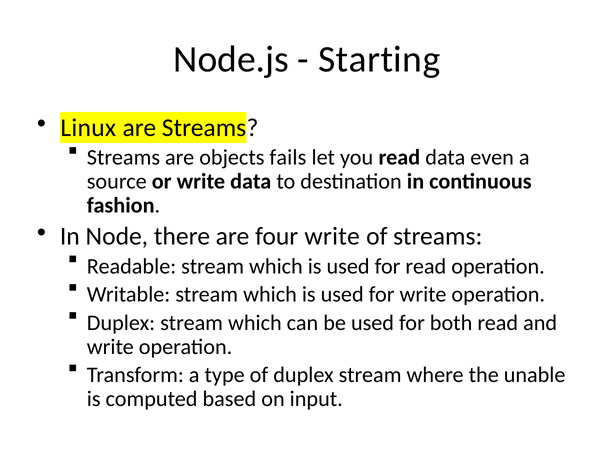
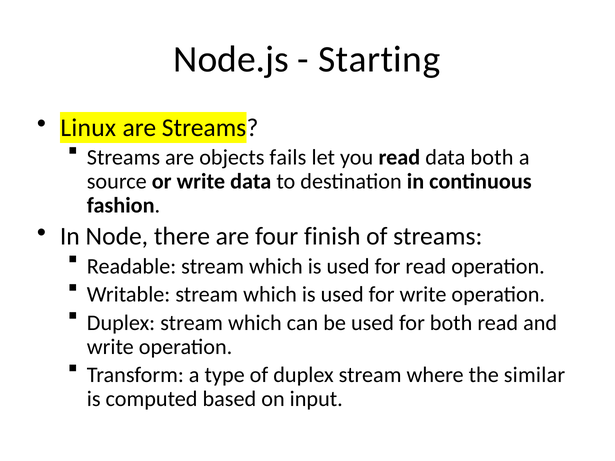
data even: even -> both
four write: write -> finish
unable: unable -> similar
